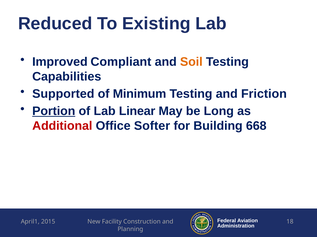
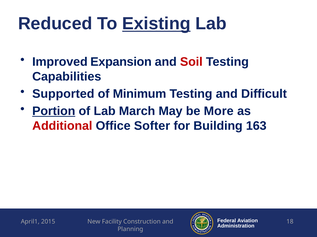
Existing underline: none -> present
Compliant: Compliant -> Expansion
Soil colour: orange -> red
Friction: Friction -> Difficult
Linear: Linear -> March
Long: Long -> More
668: 668 -> 163
